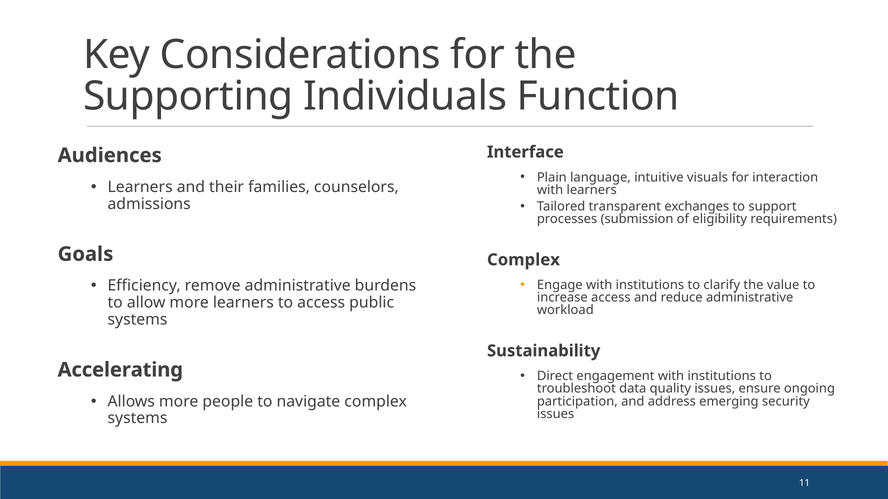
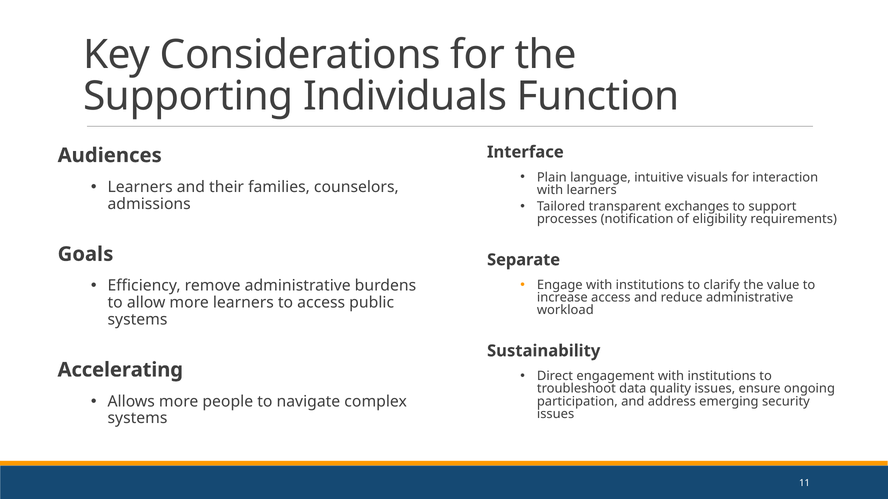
submission: submission -> notification
Complex at (523, 260): Complex -> Separate
